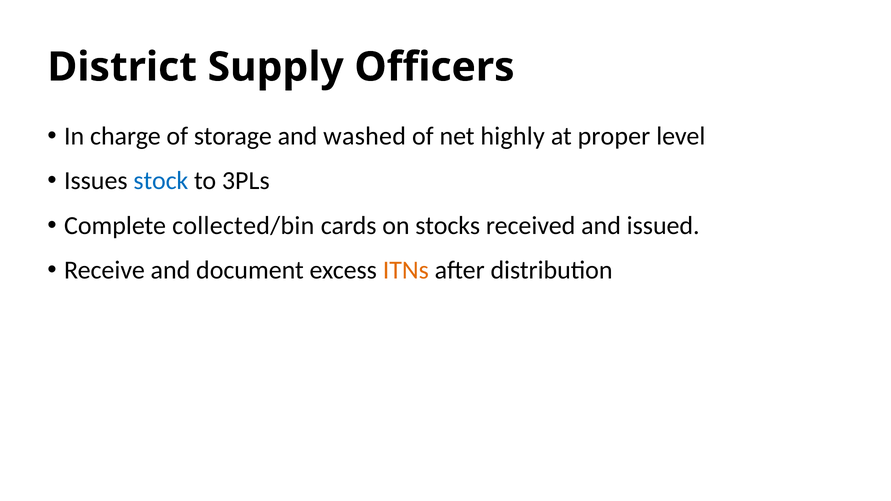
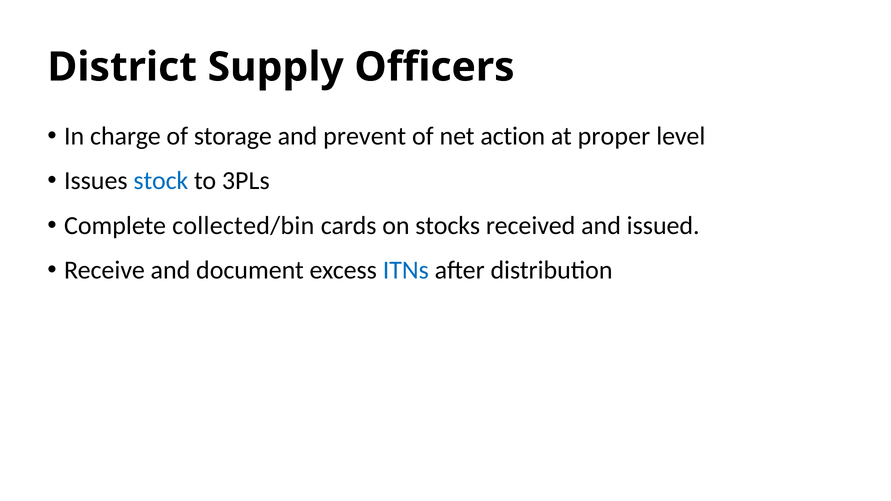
washed: washed -> prevent
highly: highly -> action
ITNs colour: orange -> blue
